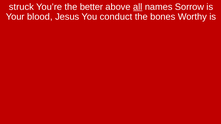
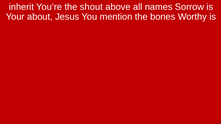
struck: struck -> inherit
better: better -> shout
all underline: present -> none
blood: blood -> about
conduct: conduct -> mention
